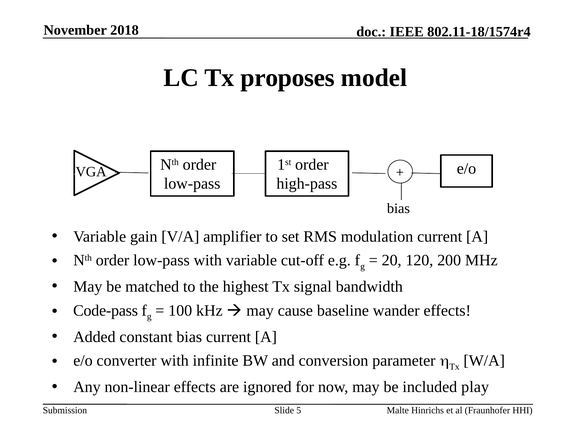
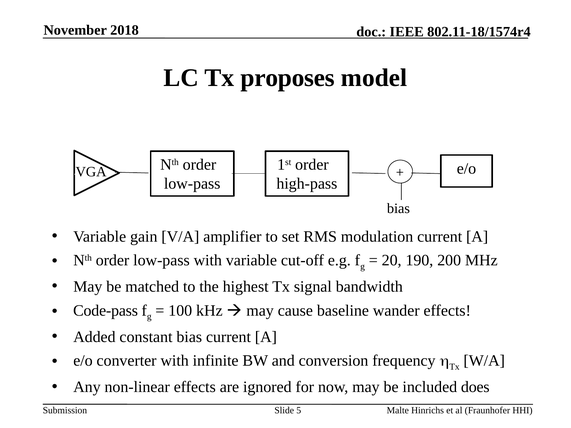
120: 120 -> 190
parameter: parameter -> frequency
play: play -> does
